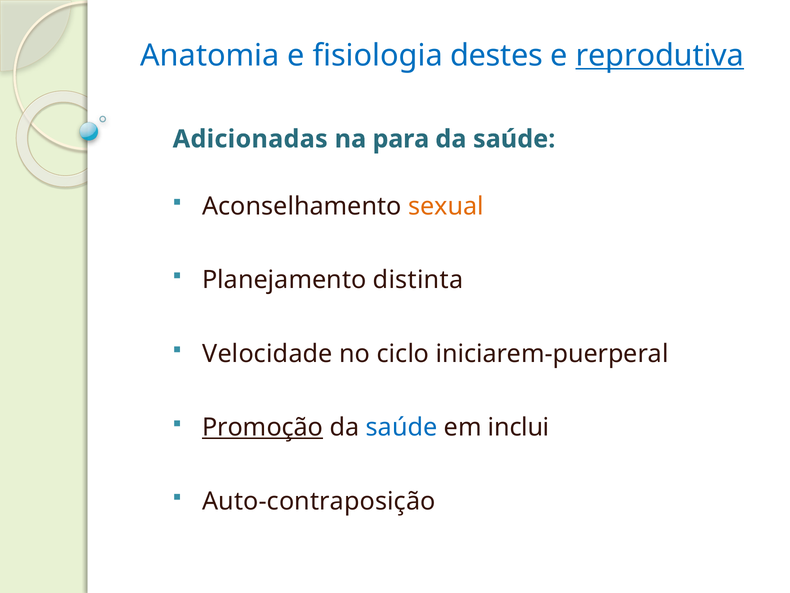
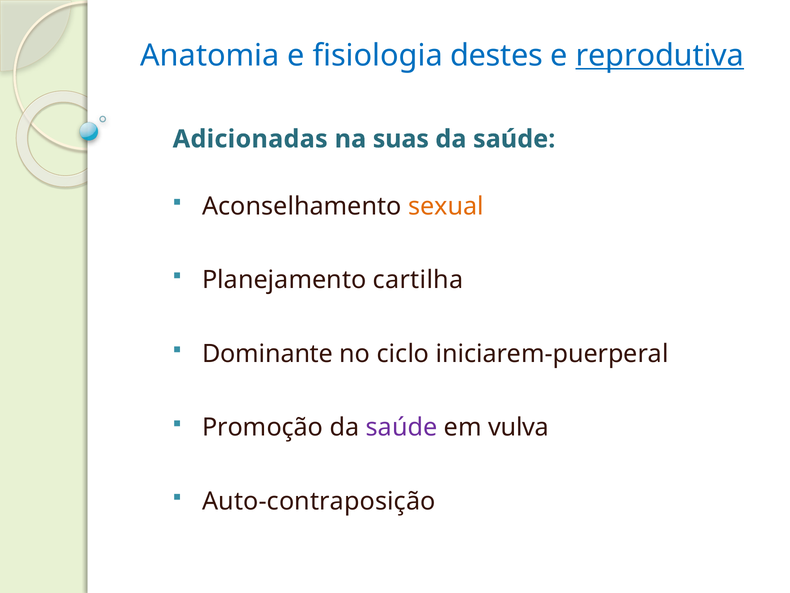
para: para -> suas
distinta: distinta -> cartilha
Velocidade: Velocidade -> Dominante
Promoção underline: present -> none
saúde at (402, 427) colour: blue -> purple
inclui: inclui -> vulva
